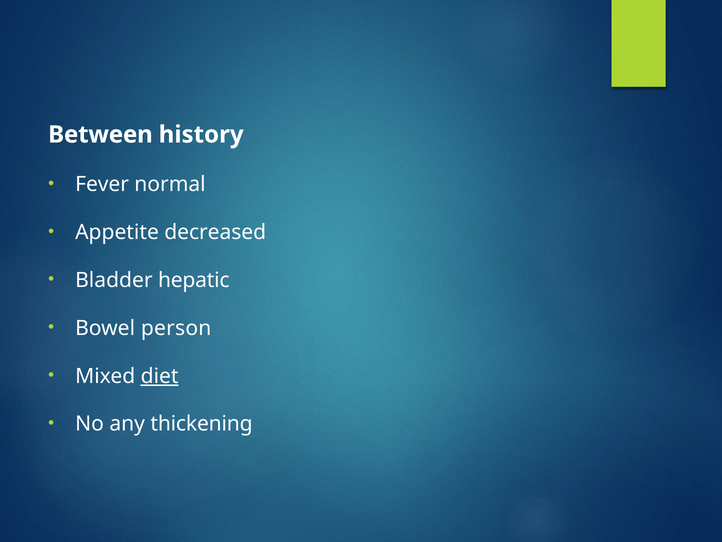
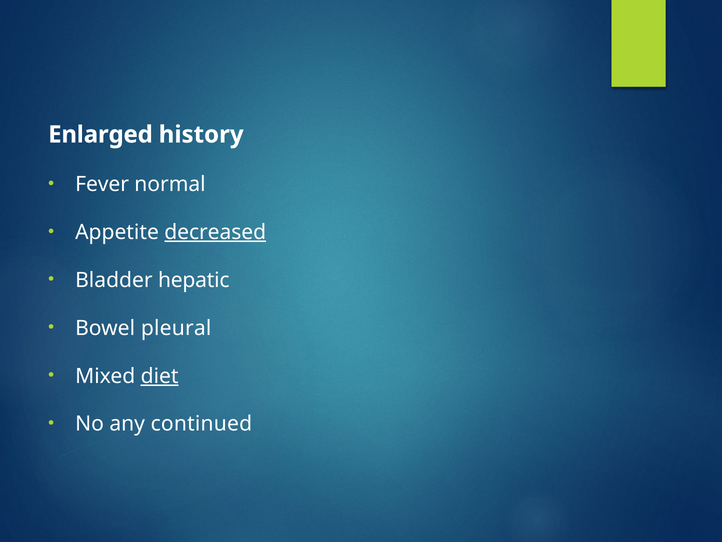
Between: Between -> Enlarged
decreased underline: none -> present
person: person -> pleural
thickening: thickening -> continued
